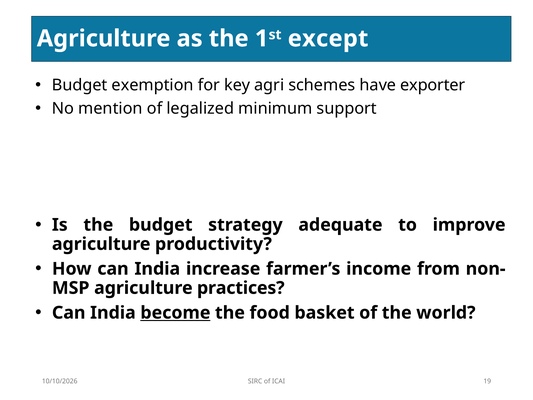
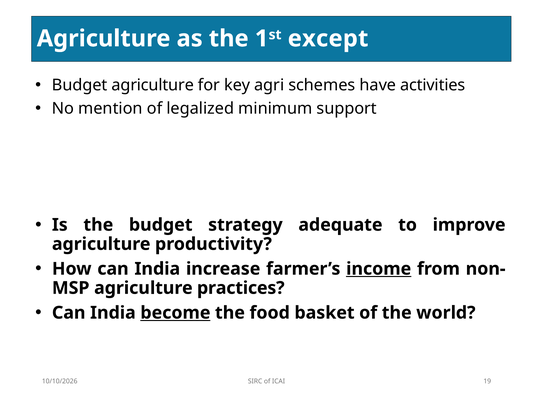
Budget exemption: exemption -> agriculture
exporter: exporter -> activities
income underline: none -> present
